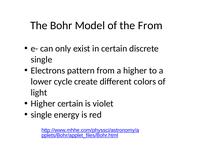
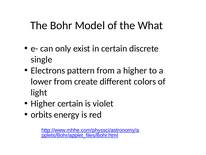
the From: From -> What
lower cycle: cycle -> from
single at (41, 114): single -> orbits
